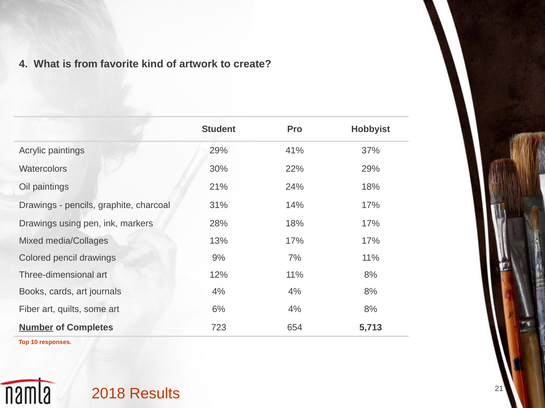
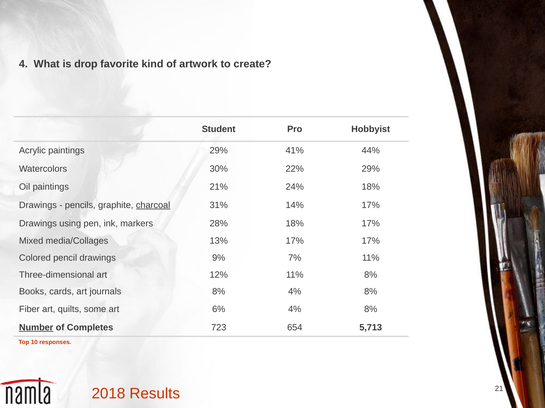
from: from -> drop
37%: 37% -> 44%
charcoal underline: none -> present
journals 4%: 4% -> 8%
